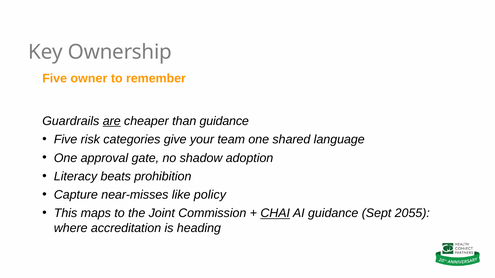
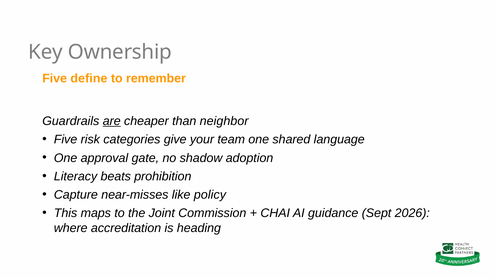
owner: owner -> define
than guidance: guidance -> neighbor
CHAI underline: present -> none
2055: 2055 -> 2026
